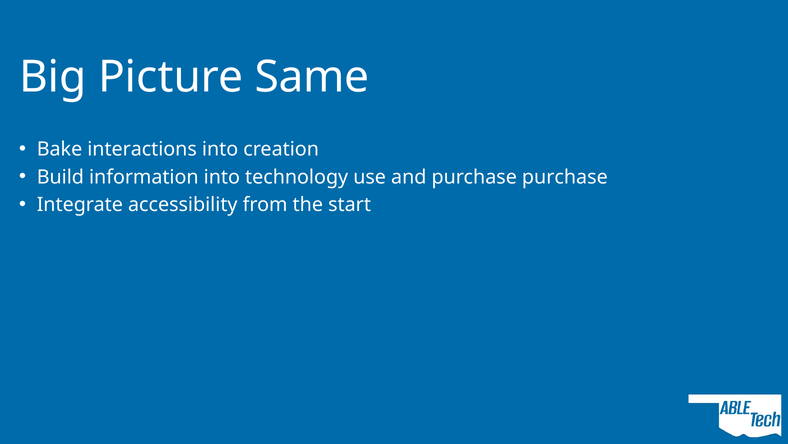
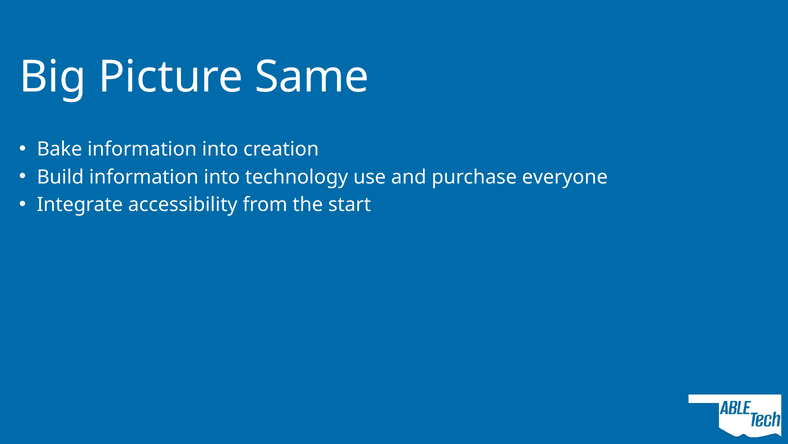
Bake interactions: interactions -> information
purchase purchase: purchase -> everyone
